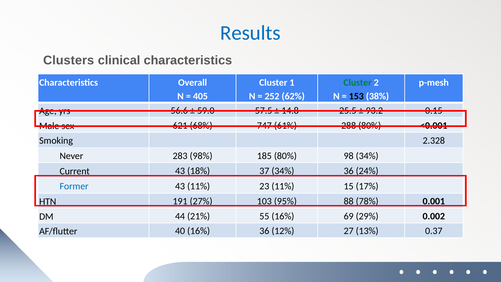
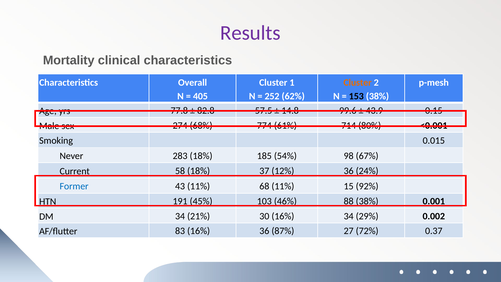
Results colour: blue -> purple
Clusters: Clusters -> Mortality
Cluster at (358, 82) colour: green -> orange
56.6: 56.6 -> 77.8
59.0: 59.0 -> 82.8
25.5: 25.5 -> 99.6
93.2: 93.2 -> 43.9
621: 621 -> 274
747: 747 -> 774
288: 288 -> 714
2.328: 2.328 -> 0.015
283 98%: 98% -> 18%
185 80%: 80% -> 54%
98 34%: 34% -> 67%
Current 43: 43 -> 58
37 34%: 34% -> 12%
23: 23 -> 68
17%: 17% -> 92%
27%: 27% -> 45%
95%: 95% -> 46%
88 78%: 78% -> 38%
DM 44: 44 -> 34
55: 55 -> 30
16% 69: 69 -> 34
40: 40 -> 83
12%: 12% -> 87%
13%: 13% -> 72%
